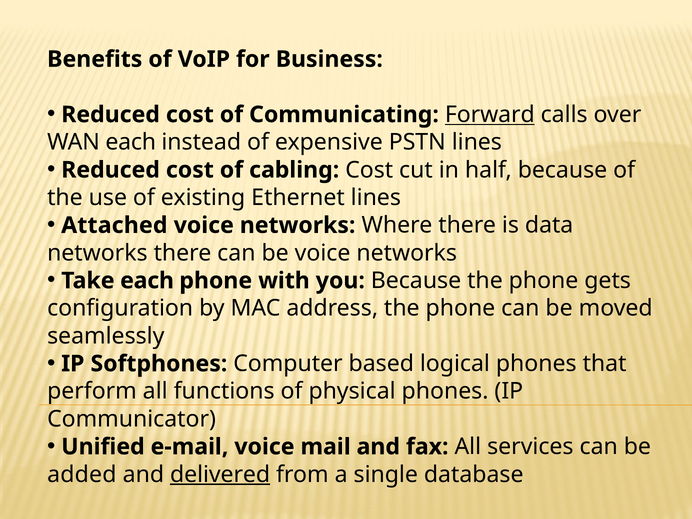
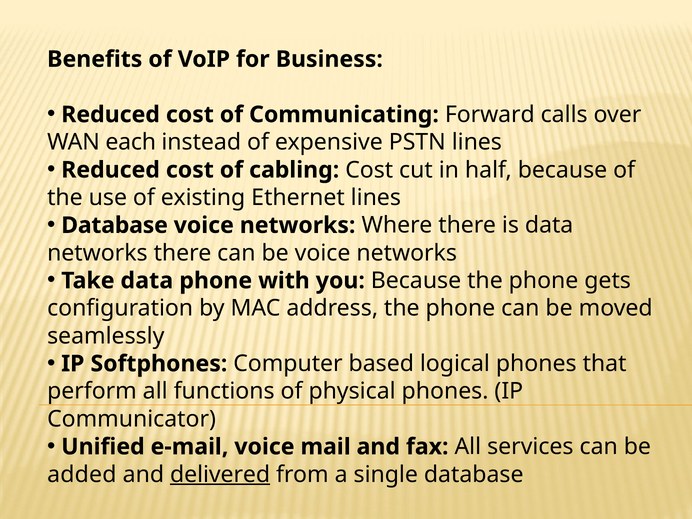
Forward underline: present -> none
Attached at (114, 225): Attached -> Database
Take each: each -> data
